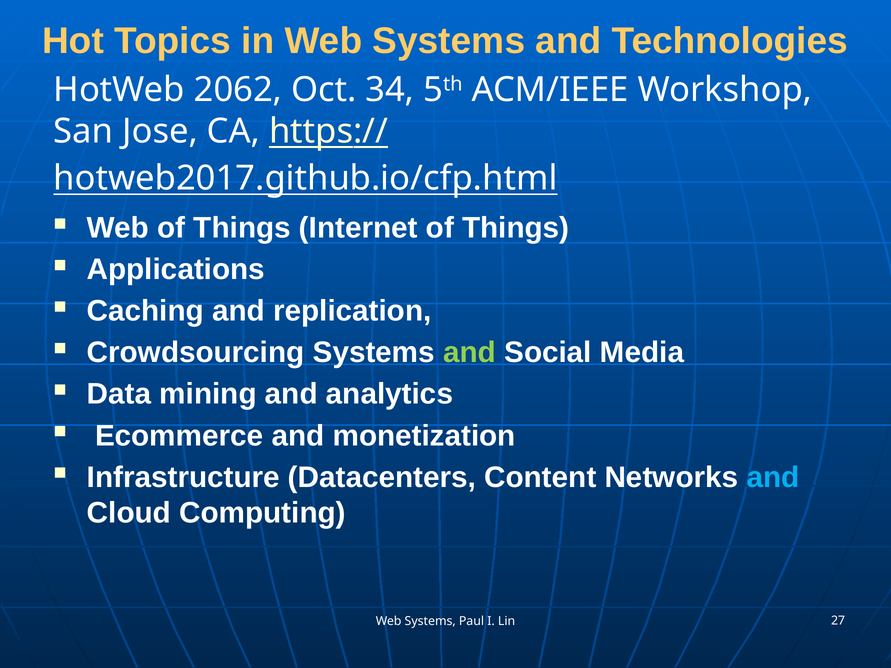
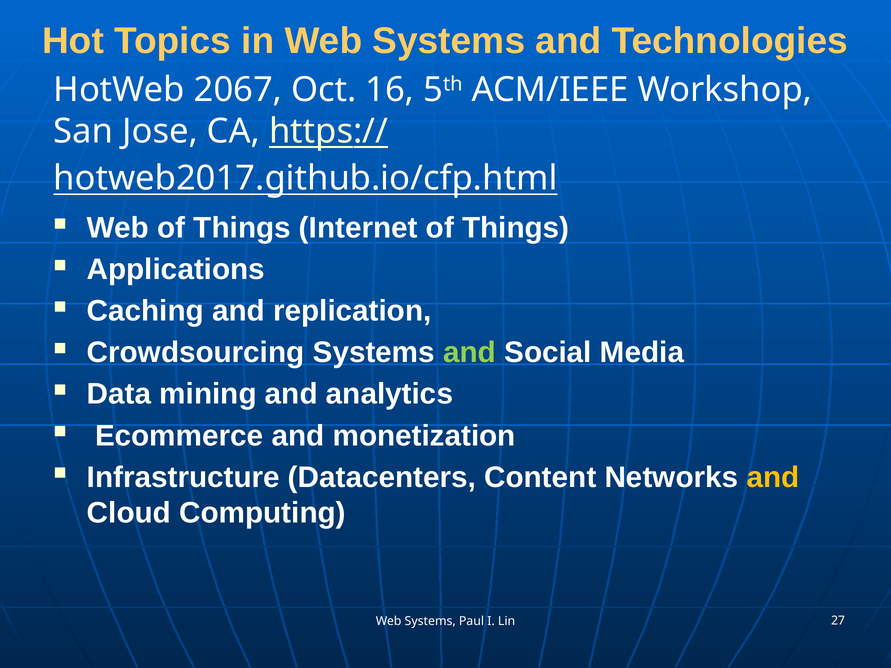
2062: 2062 -> 2067
34: 34 -> 16
and at (773, 477) colour: light blue -> yellow
